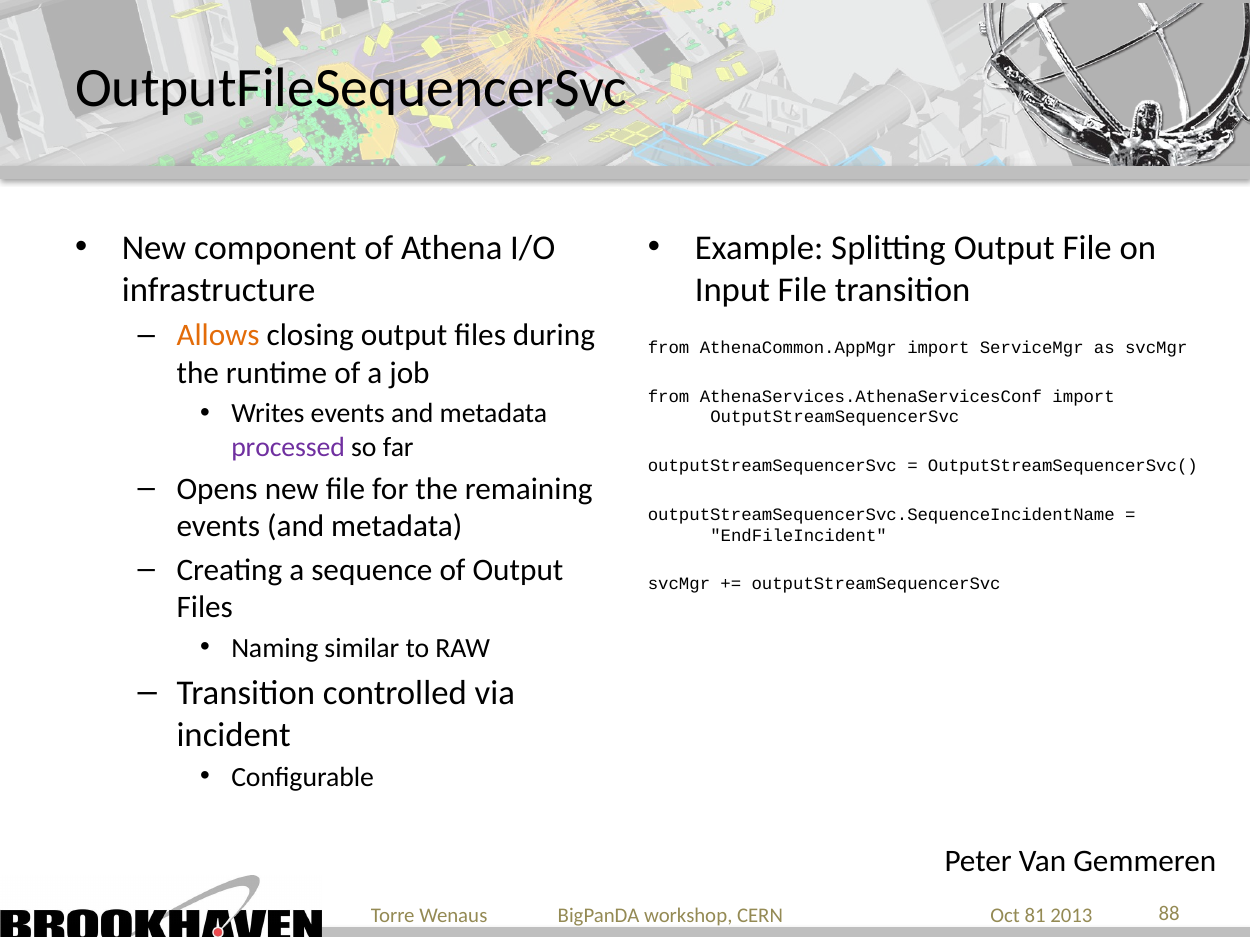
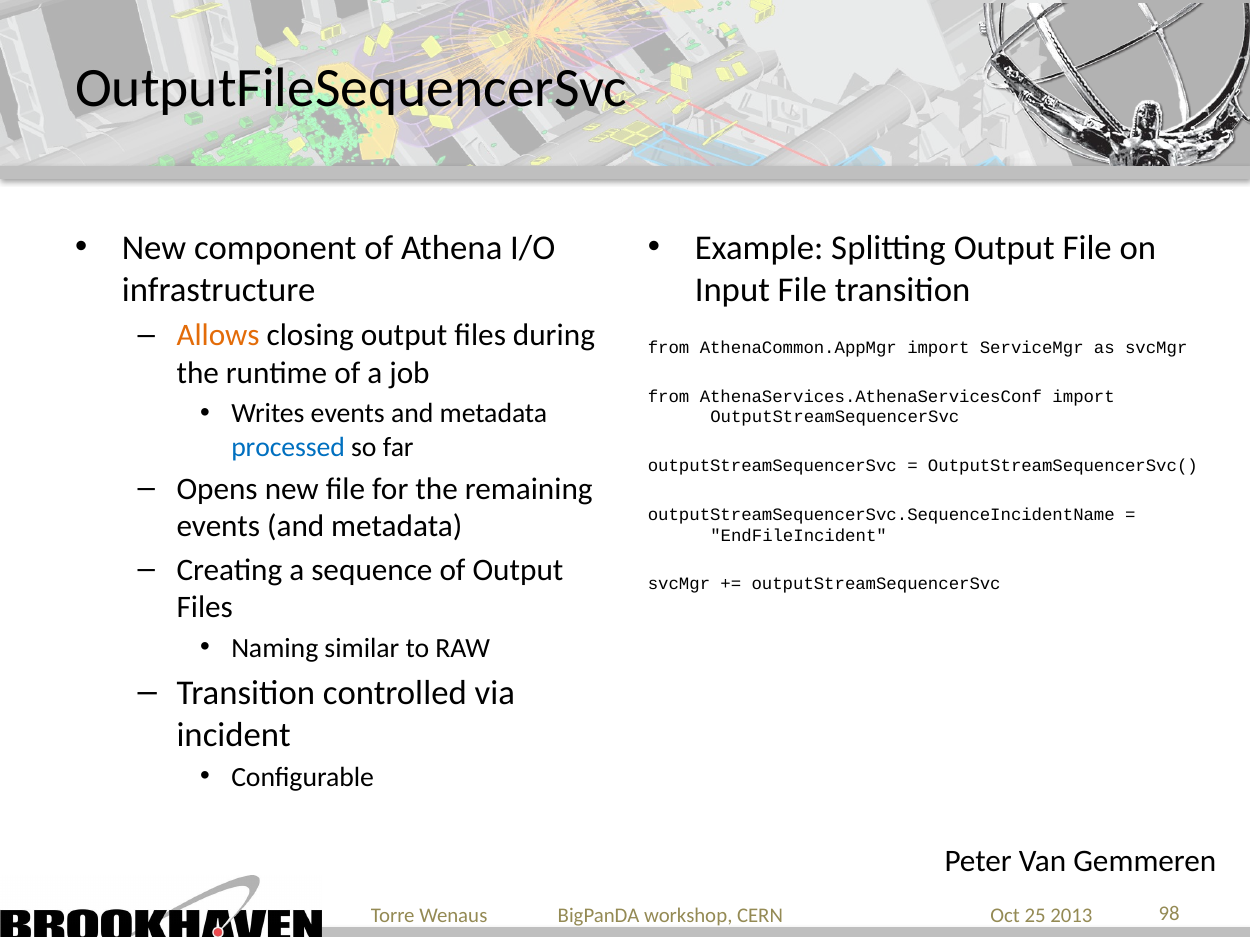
processed colour: purple -> blue
88: 88 -> 98
81: 81 -> 25
